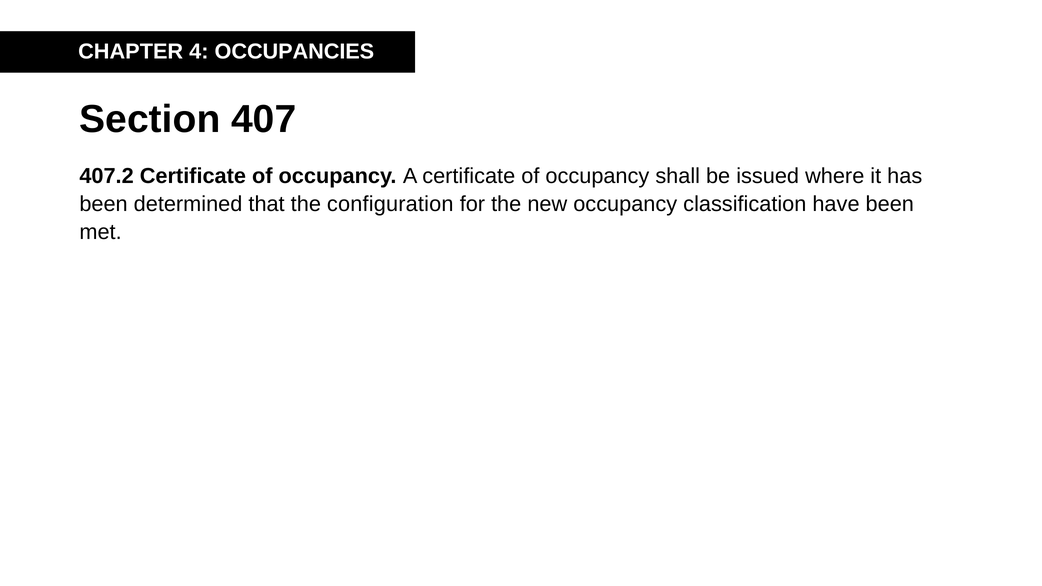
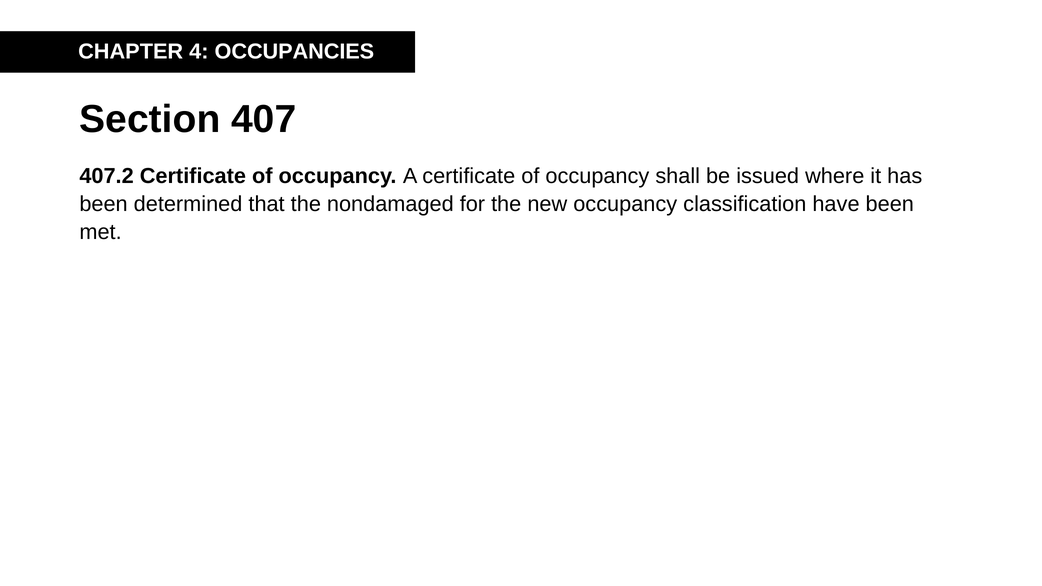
configuration: configuration -> nondamaged
